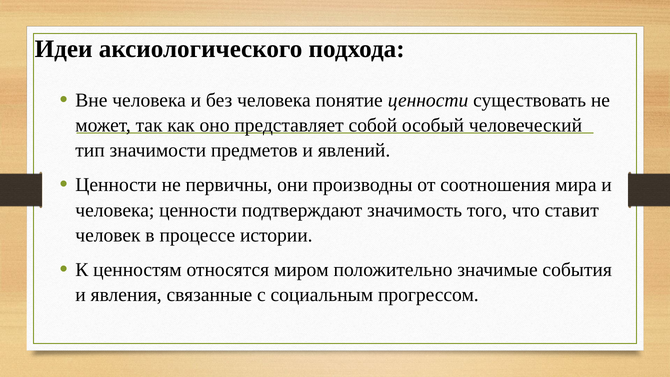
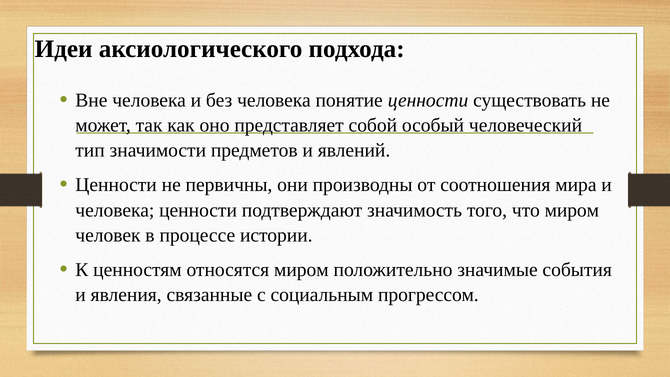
что ставит: ставит -> миром
